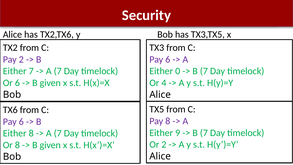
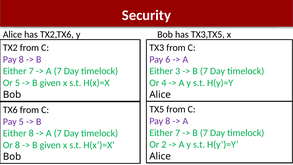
2 at (21, 59): 2 -> 8
0: 0 -> 3
Or 6: 6 -> 5
6 at (21, 121): 6 -> 5
9 at (178, 133): 9 -> 7
